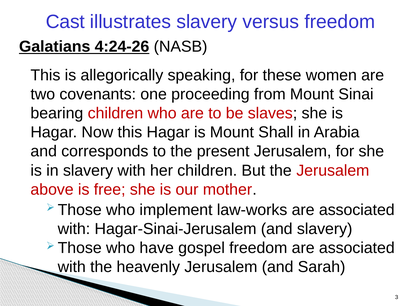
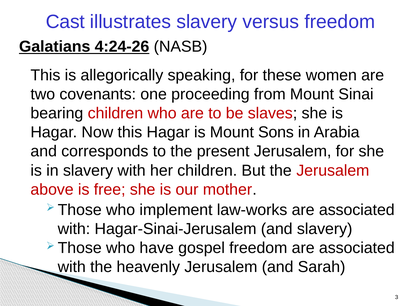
Shall: Shall -> Sons
